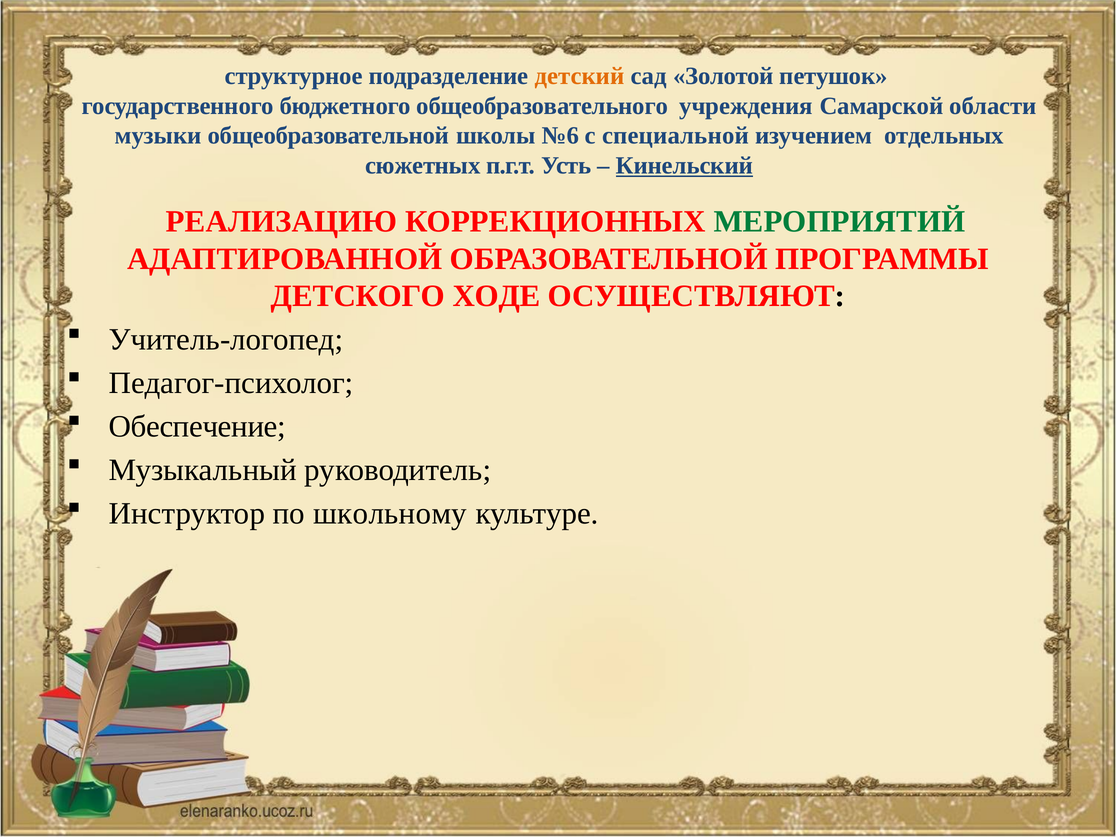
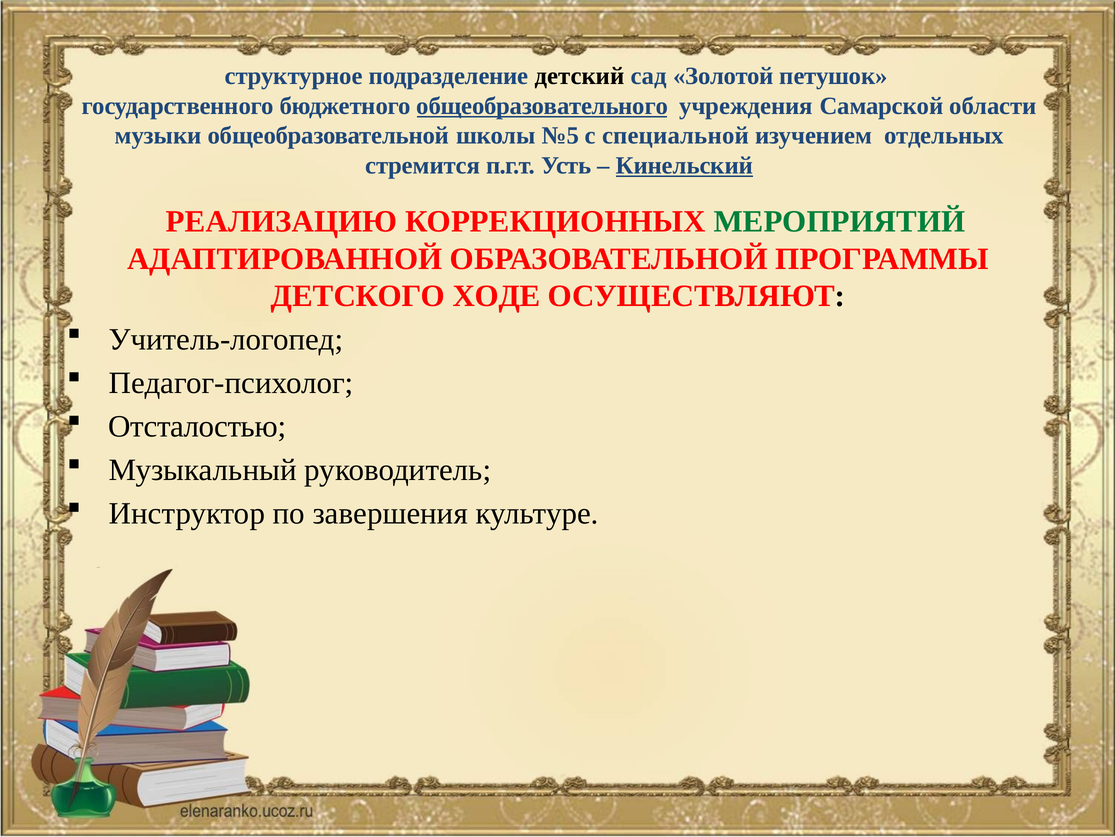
детский colour: orange -> black
общеобразовательного underline: none -> present
№6: №6 -> №5
сюжетных: сюжетных -> стремится
Обеспечение: Обеспечение -> Отсталостью
школьному: школьному -> завершения
